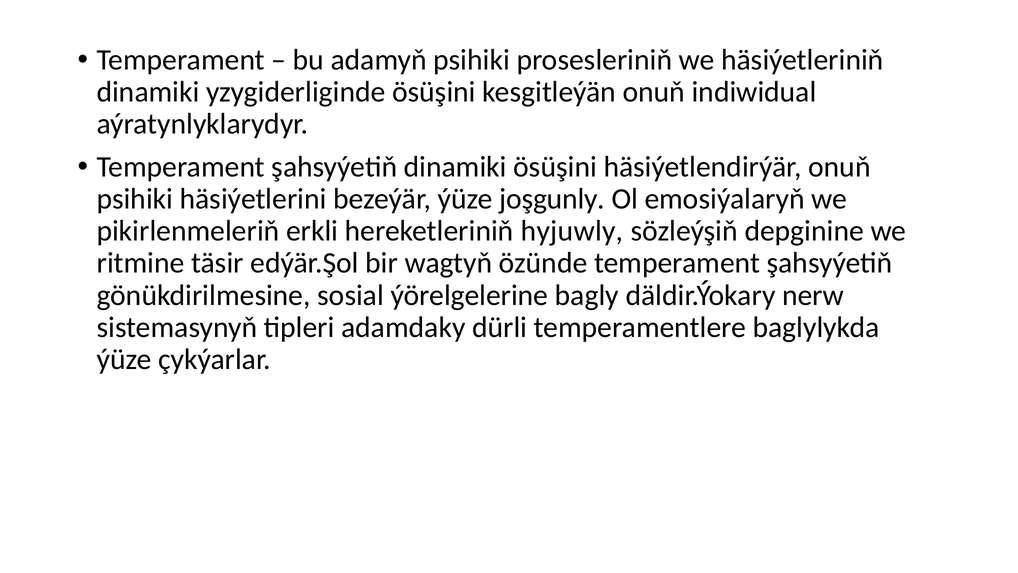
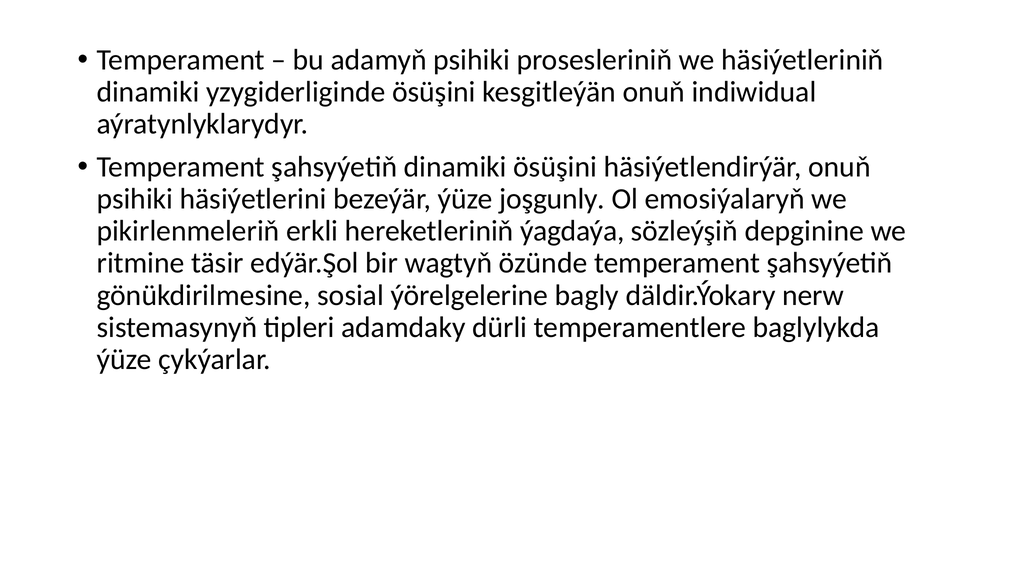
hyjuwly: hyjuwly -> ýagdaýa
